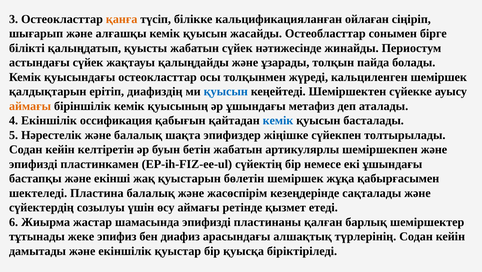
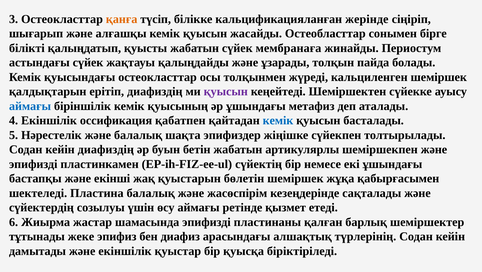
ойлаған: ойлаған -> жерінде
нәтижесінде: нәтижесінде -> мембранаға
қуысын at (226, 91) colour: blue -> purple
аймағы at (30, 106) colour: orange -> blue
қабығын: қабығын -> қабатпен
кейін келтіретін: келтіретін -> диафиздің
